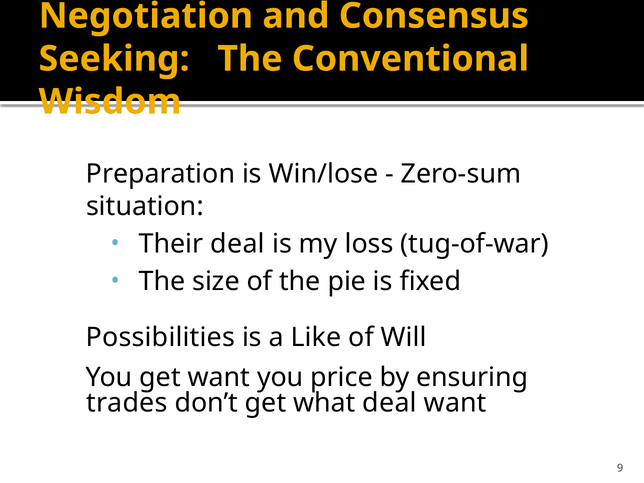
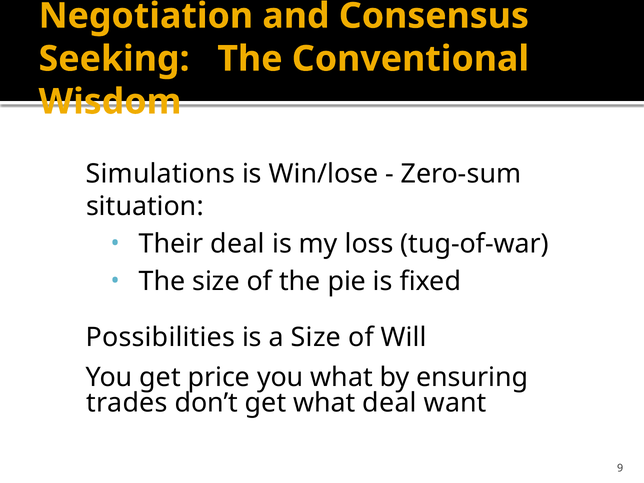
Preparation: Preparation -> Simulations
a Like: Like -> Size
get want: want -> price
you price: price -> what
